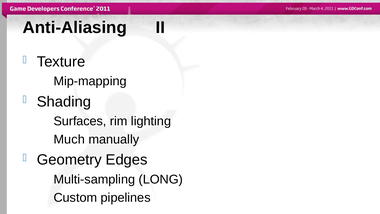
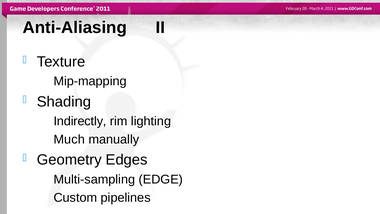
Surfaces: Surfaces -> Indirectly
LONG: LONG -> EDGE
